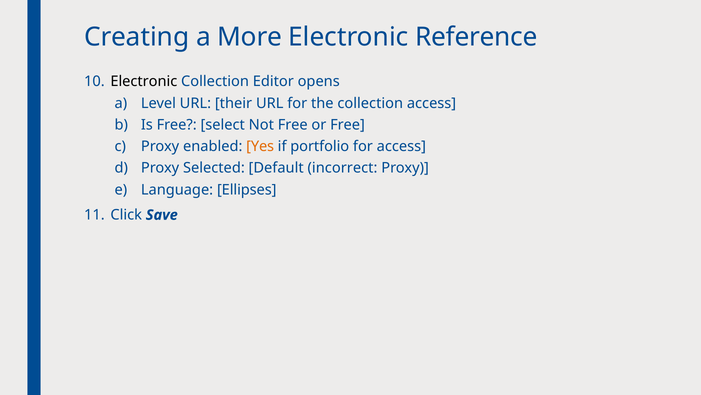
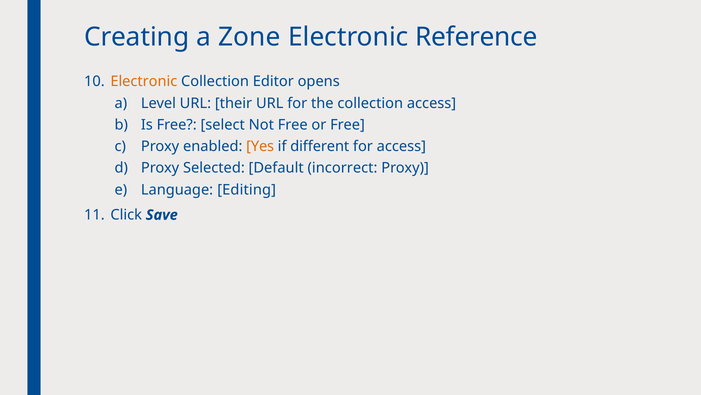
More: More -> Zone
Electronic at (144, 81) colour: black -> orange
portfolio: portfolio -> different
Ellipses: Ellipses -> Editing
